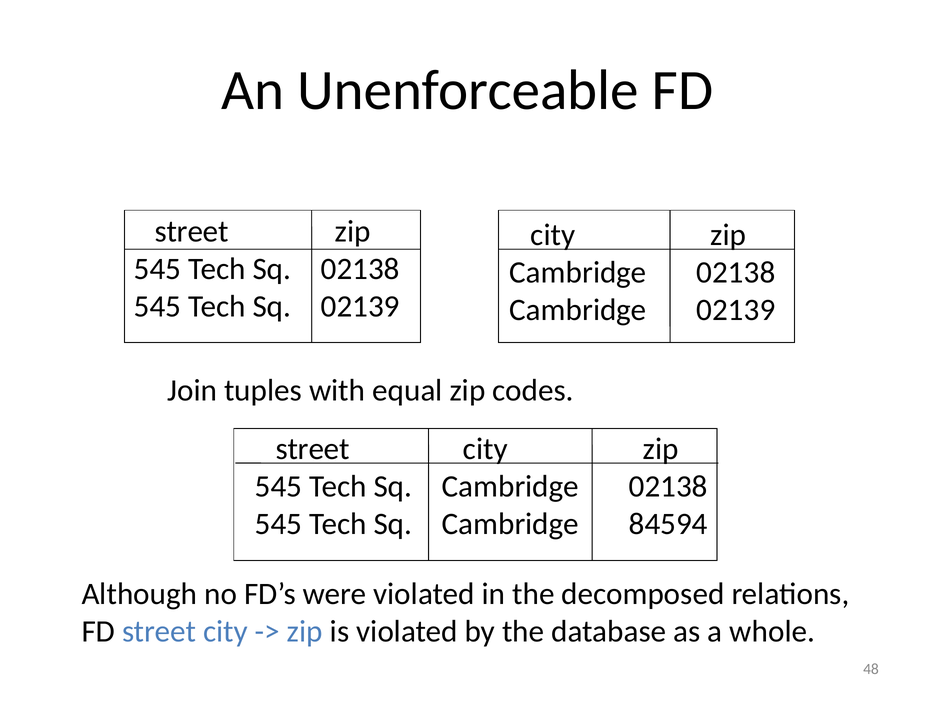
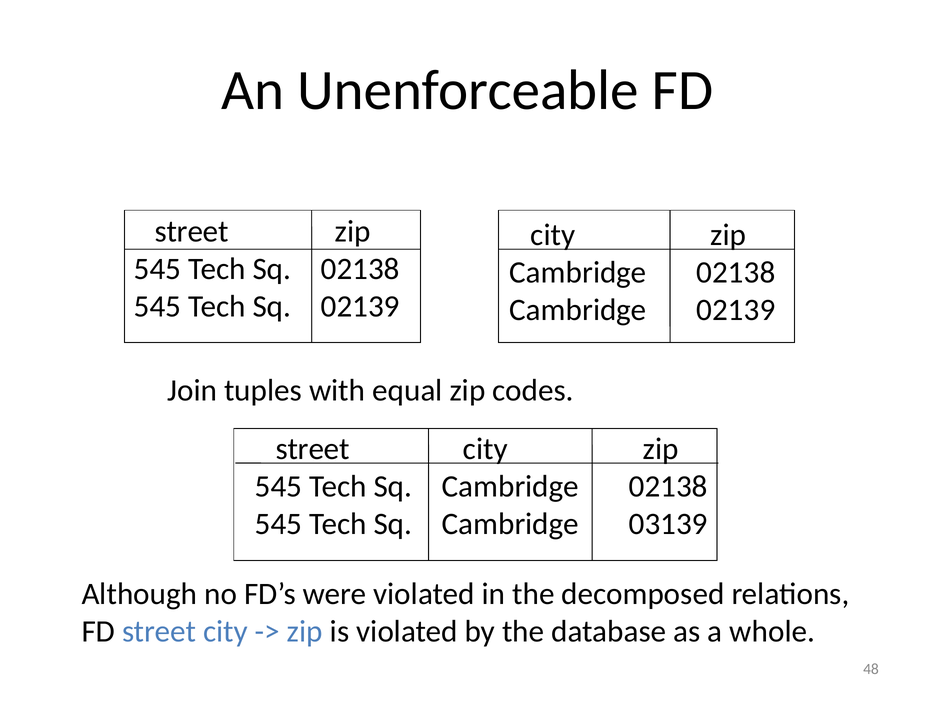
84594: 84594 -> 03139
